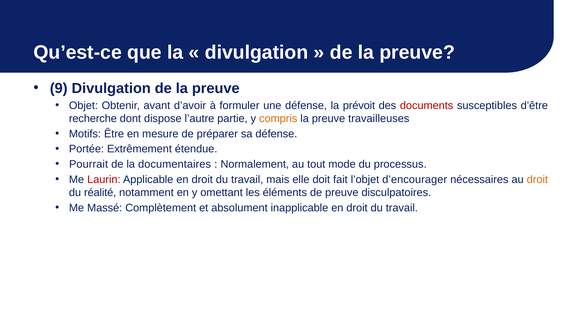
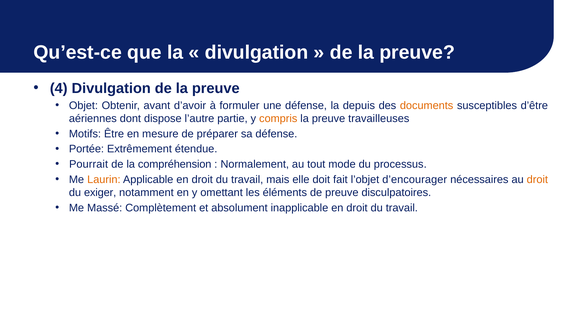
9: 9 -> 4
prévoit: prévoit -> depuis
documents colour: red -> orange
recherche: recherche -> aériennes
documentaires: documentaires -> compréhension
Laurin colour: red -> orange
réalité: réalité -> exiger
